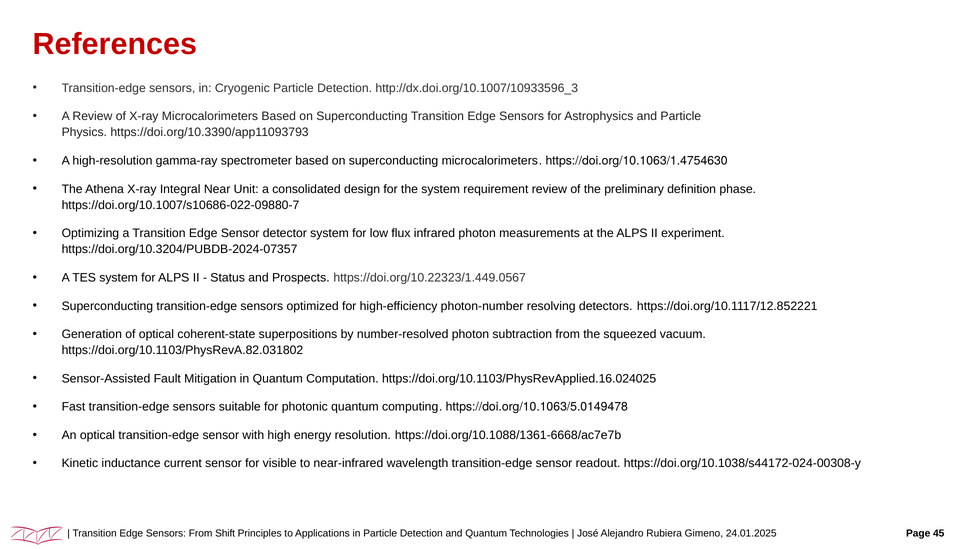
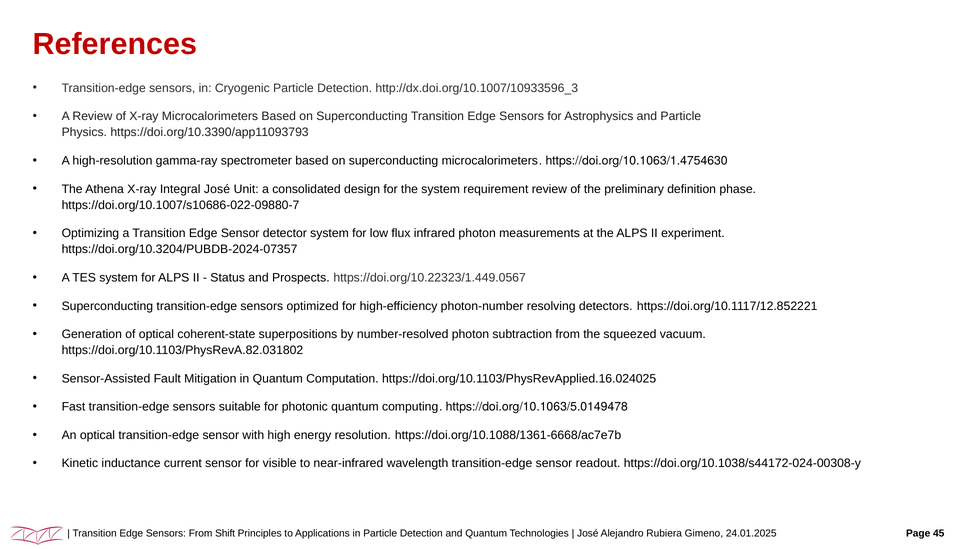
Integral Near: Near -> José
